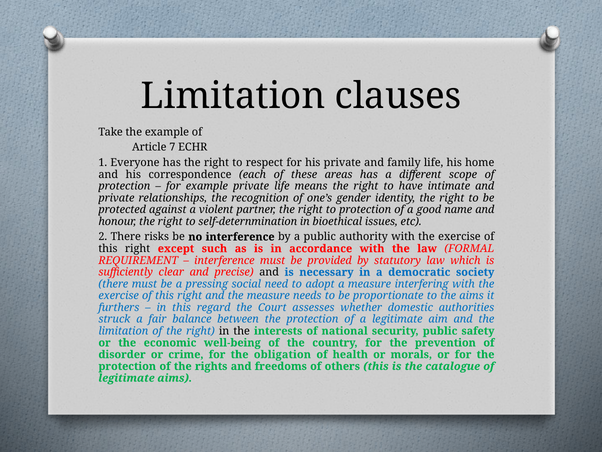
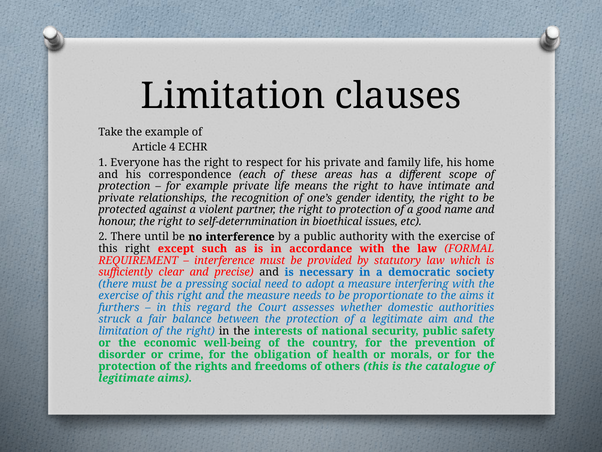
7: 7 -> 4
risks: risks -> until
